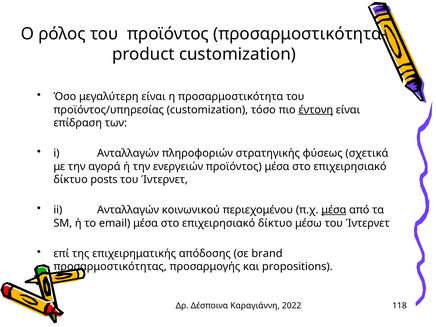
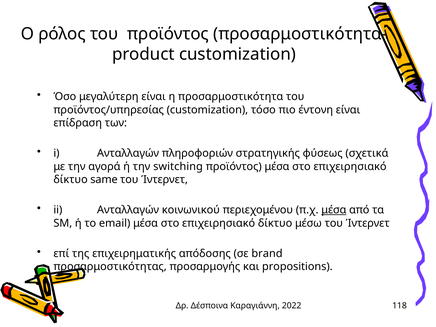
έντονη underline: present -> none
ενεργειών: ενεργειών -> switching
posts: posts -> same
